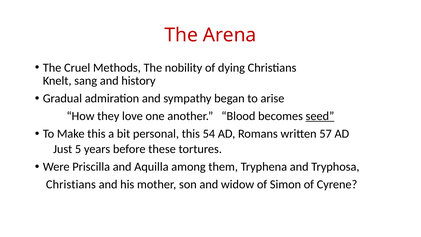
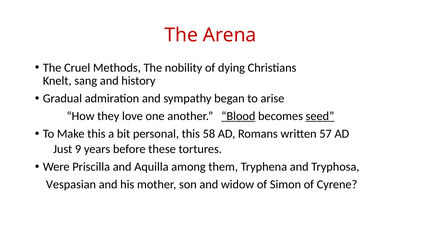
Blood underline: none -> present
54: 54 -> 58
5: 5 -> 9
Christians at (71, 184): Christians -> Vespasian
